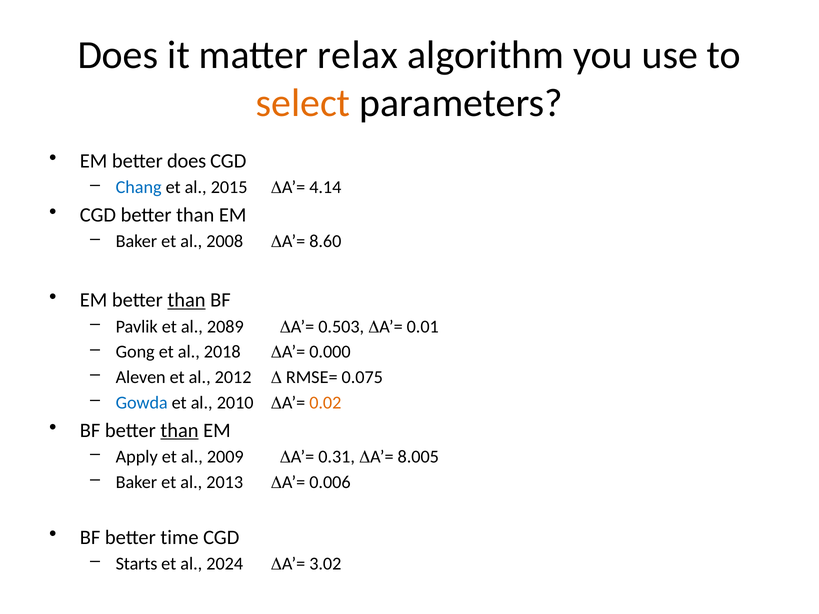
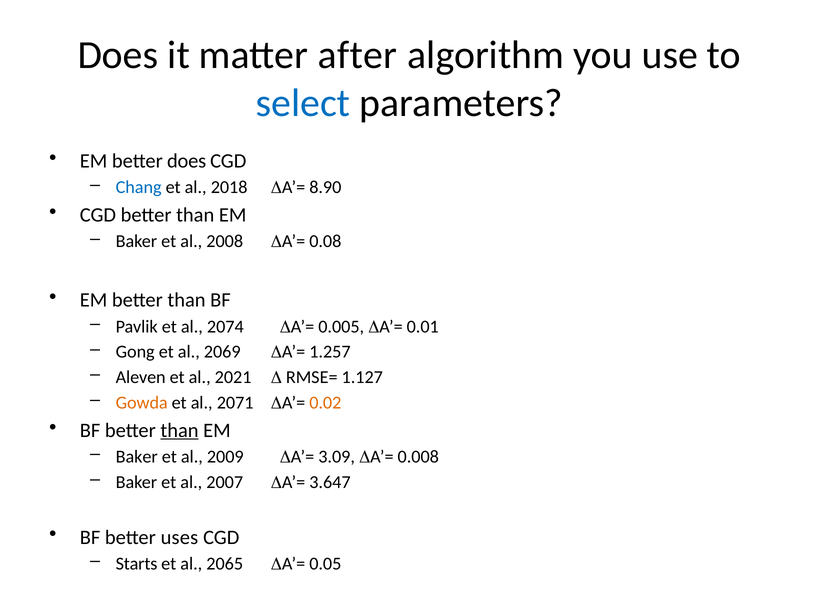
relax: relax -> after
select colour: orange -> blue
2015: 2015 -> 2018
4.14: 4.14 -> 8.90
8.60: 8.60 -> 0.08
than at (187, 300) underline: present -> none
2089: 2089 -> 2074
0.503: 0.503 -> 0.005
2018: 2018 -> 2069
0.000: 0.000 -> 1.257
2012: 2012 -> 2021
0.075: 0.075 -> 1.127
Gowda colour: blue -> orange
2010: 2010 -> 2071
Apply at (137, 457): Apply -> Baker
0.31: 0.31 -> 3.09
8.005: 8.005 -> 0.008
2013: 2013 -> 2007
0.006: 0.006 -> 3.647
time: time -> uses
2024: 2024 -> 2065
3.02: 3.02 -> 0.05
